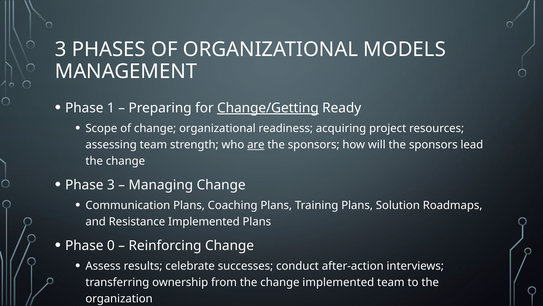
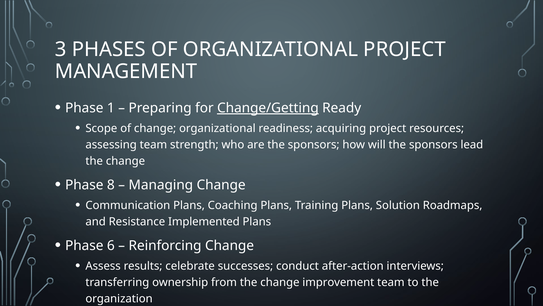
ORGANIZATIONAL MODELS: MODELS -> PROJECT
are underline: present -> none
Phase 3: 3 -> 8
0: 0 -> 6
change implemented: implemented -> improvement
